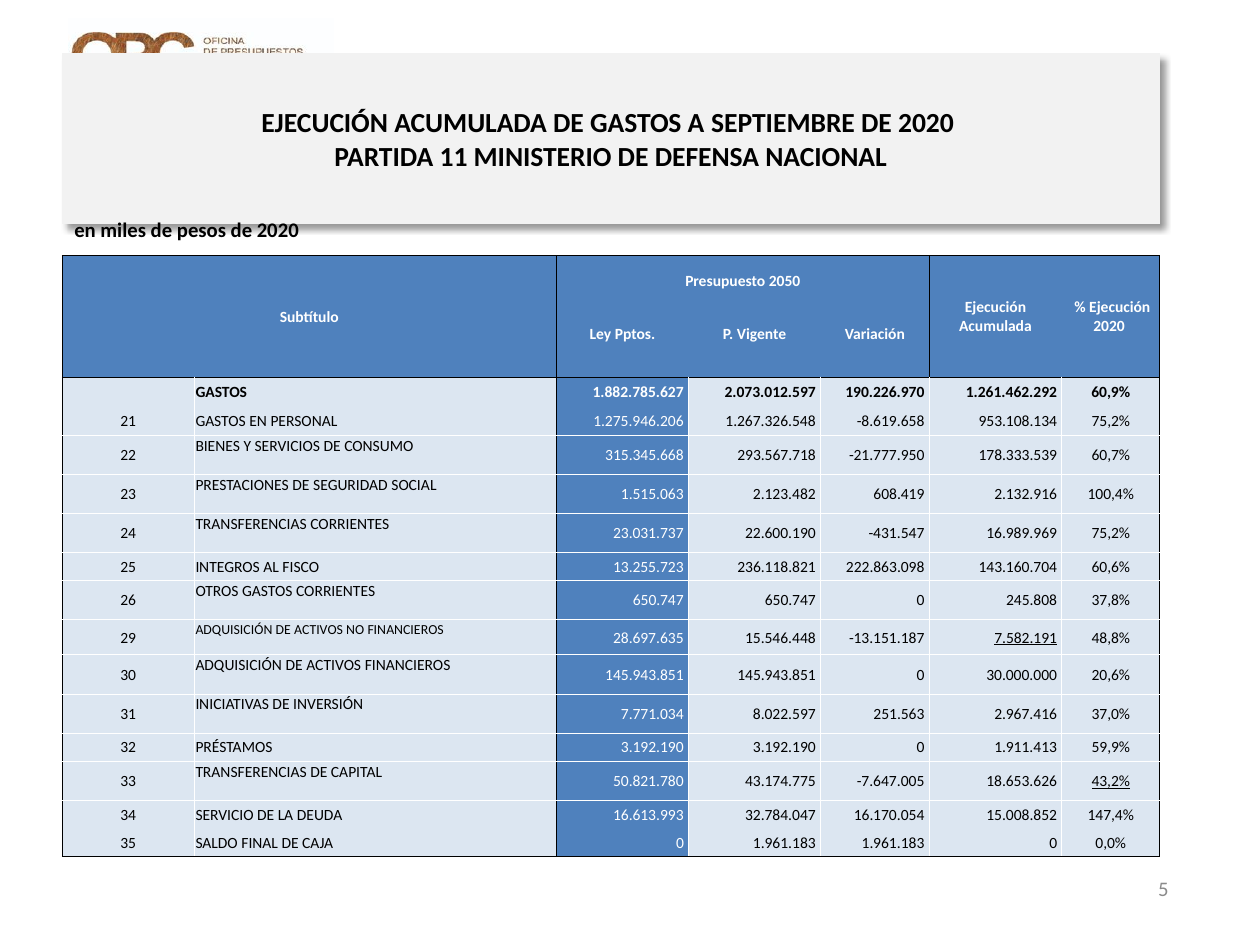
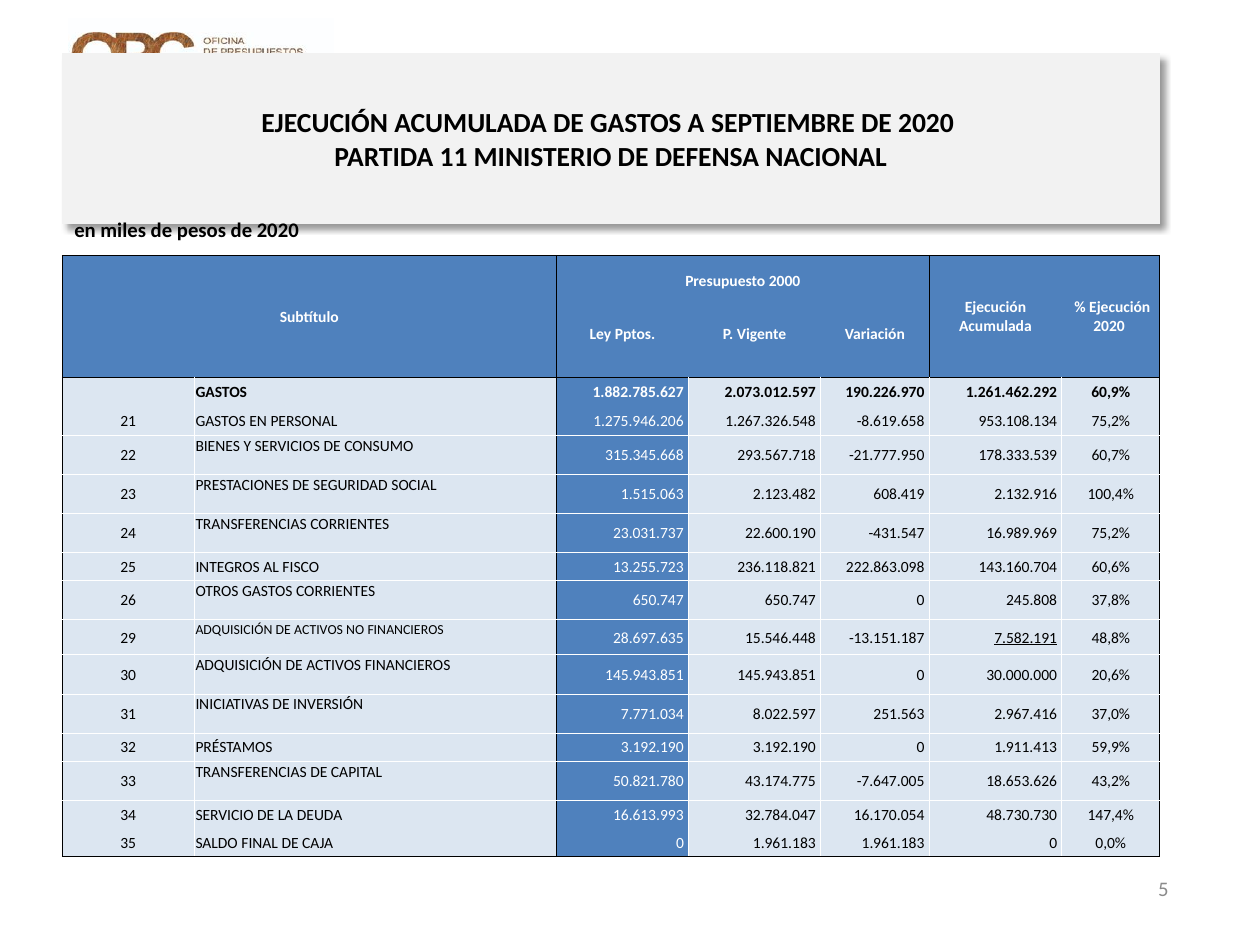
2050: 2050 -> 2000
43,2% underline: present -> none
15.008.852: 15.008.852 -> 48.730.730
